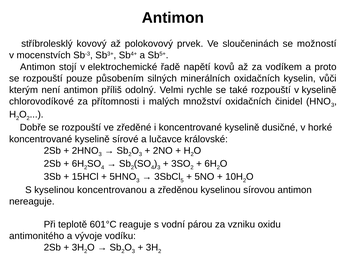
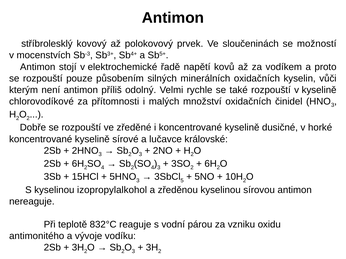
koncentrovanou: koncentrovanou -> izopropylalkohol
601°C: 601°C -> 832°C
